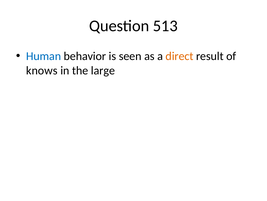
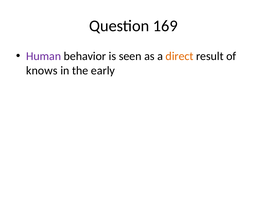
513: 513 -> 169
Human colour: blue -> purple
large: large -> early
